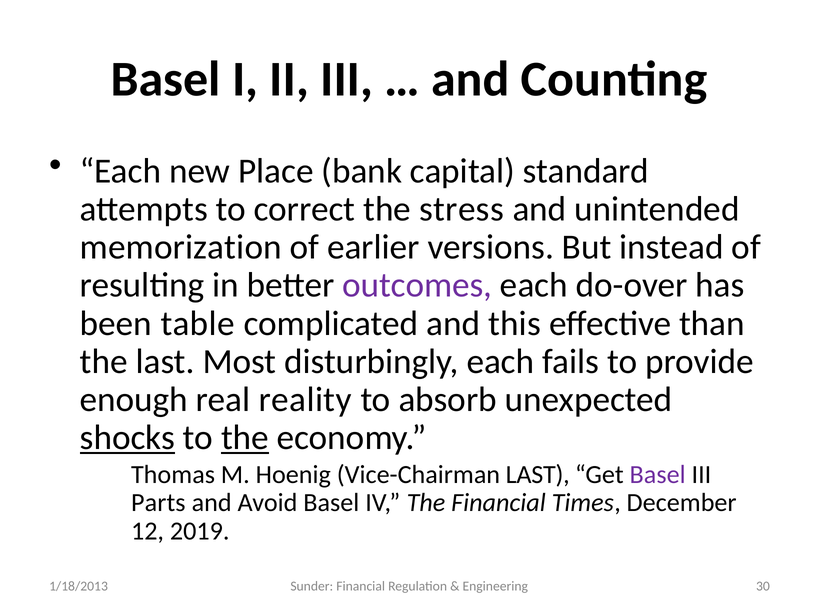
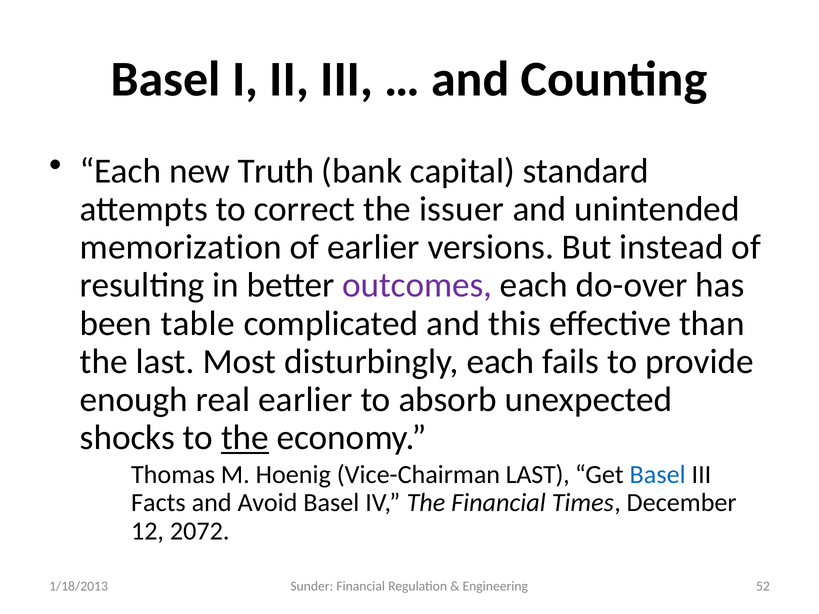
Place: Place -> Truth
stress: stress -> issuer
real reality: reality -> earlier
shocks underline: present -> none
Basel at (658, 475) colour: purple -> blue
Parts: Parts -> Facts
2019: 2019 -> 2072
30: 30 -> 52
